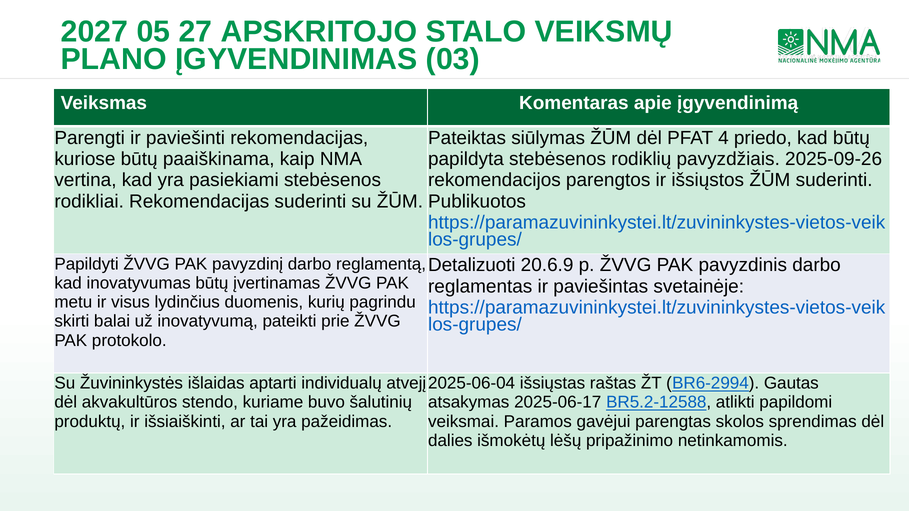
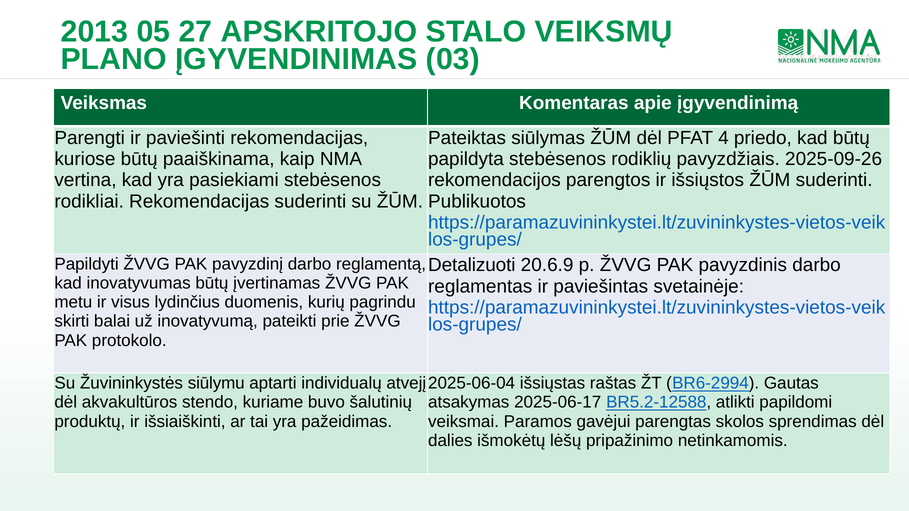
2027: 2027 -> 2013
išlaidas: išlaidas -> siūlymu
